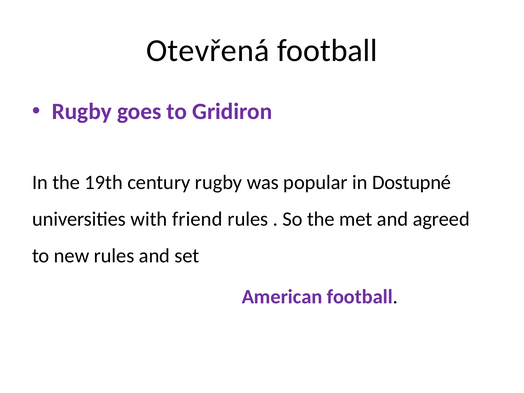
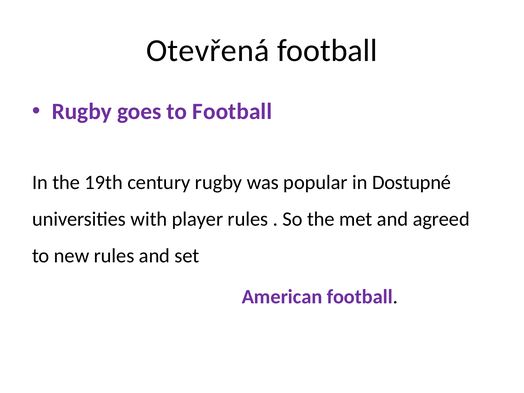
to Gridiron: Gridiron -> Football
friend: friend -> player
